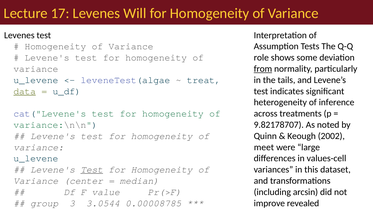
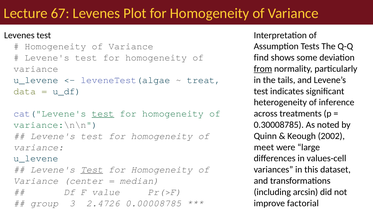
17: 17 -> 67
Levenes Will: Will -> Plot
role: role -> find
data at (25, 91) underline: present -> none
test at (103, 113) underline: none -> present
9.82178707: 9.82178707 -> 0.30008785
3.0544: 3.0544 -> 2.4726
revealed: revealed -> factorial
